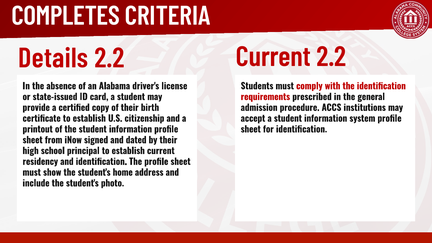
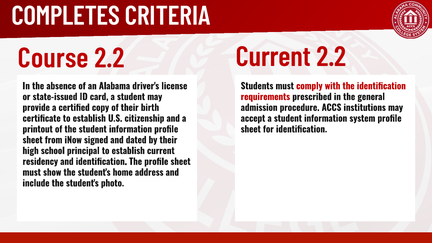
Details: Details -> Course
